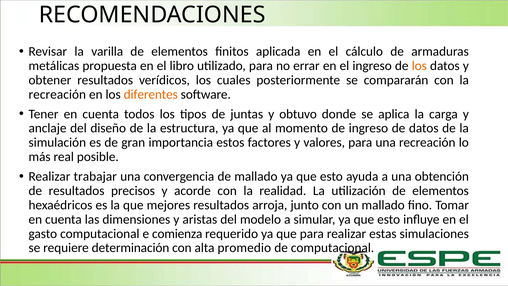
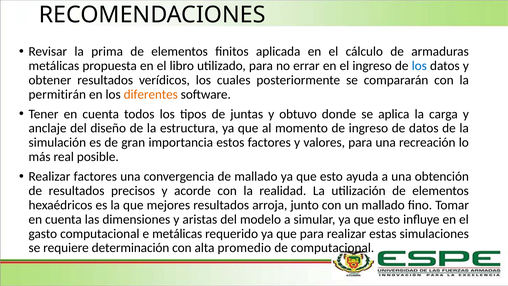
varilla: varilla -> prima
los at (419, 66) colour: orange -> blue
recreación at (57, 94): recreación -> permitirán
Realizar trabajar: trabajar -> factores
e comienza: comienza -> metálicas
